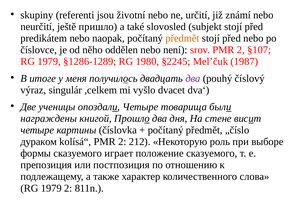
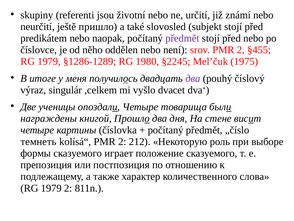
předmět at (182, 38) colour: orange -> purple
§107: §107 -> §455
1987: 1987 -> 1975
дураком: дураком -> темнеть
